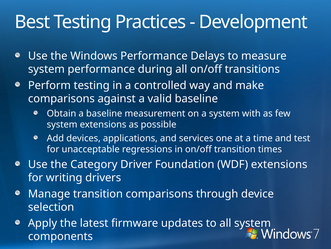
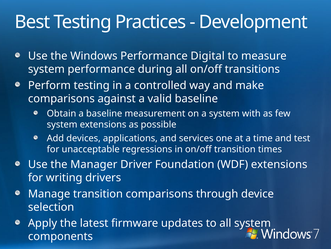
Delays: Delays -> Digital
Category: Category -> Manager
